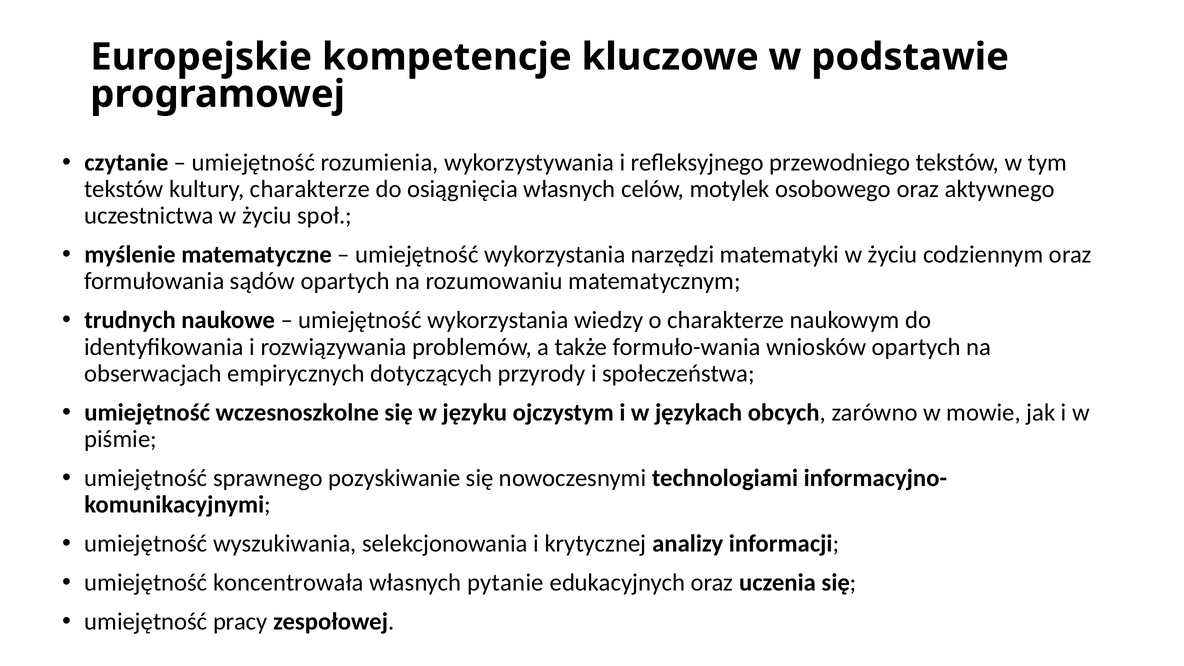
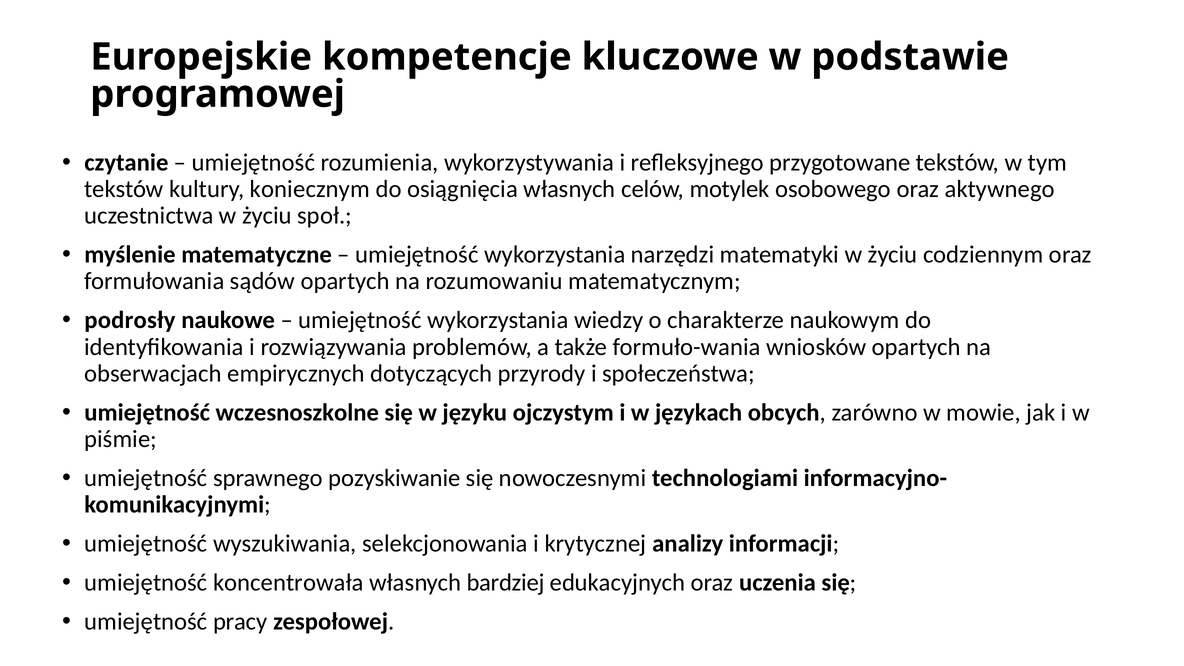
przewodniego: przewodniego -> przygotowane
kultury charakterze: charakterze -> koniecznym
trudnych: trudnych -> podrosły
pytanie: pytanie -> bardziej
